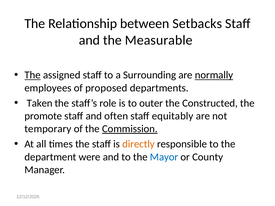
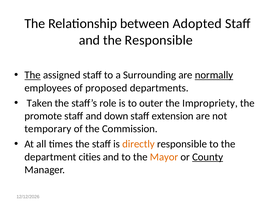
Setbacks: Setbacks -> Adopted
the Measurable: Measurable -> Responsible
Constructed: Constructed -> Impropriety
often: often -> down
equitably: equitably -> extension
Commission underline: present -> none
were: were -> cities
Mayor colour: blue -> orange
County underline: none -> present
